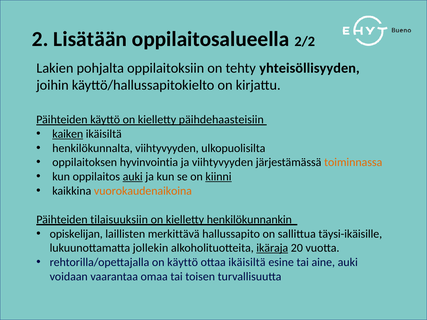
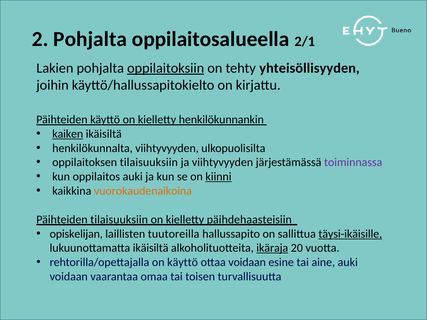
2 Lisätään: Lisätään -> Pohjalta
2/2: 2/2 -> 2/1
oppilaitoksiin underline: none -> present
päihdehaasteisiin: päihdehaasteisiin -> henkilökunnankin
oppilaitoksen hyvinvointia: hyvinvointia -> tilaisuuksiin
toiminnassa colour: orange -> purple
auki at (133, 177) underline: present -> none
henkilökunnankin: henkilökunnankin -> päihdehaasteisiin
merkittävä: merkittävä -> tuutoreilla
täysi-ikäisille underline: none -> present
lukuunottamatta jollekin: jollekin -> ikäisiltä
ottaa ikäisiltä: ikäisiltä -> voidaan
